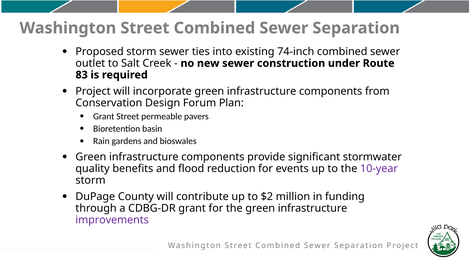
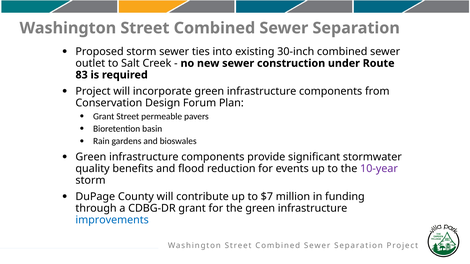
74-inch: 74-inch -> 30-inch
$2: $2 -> $7
improvements colour: purple -> blue
